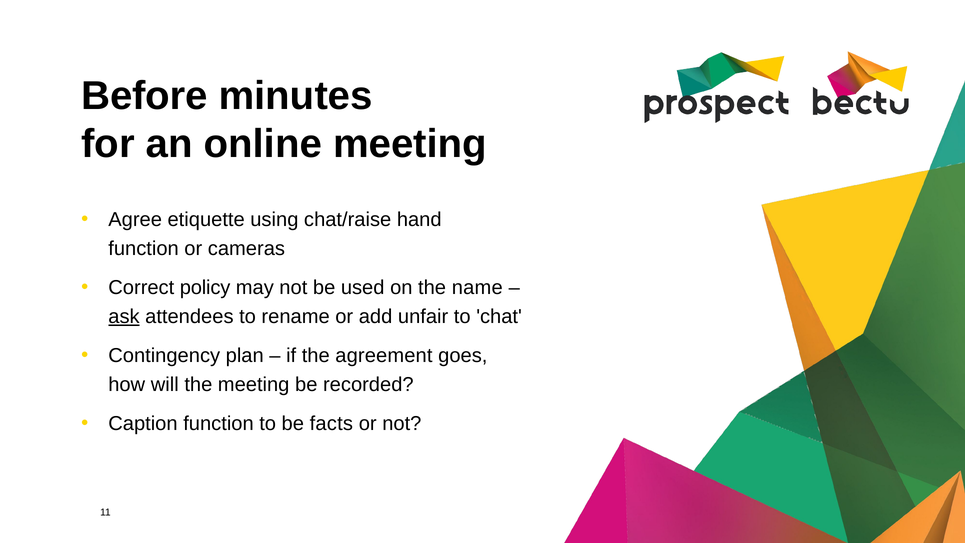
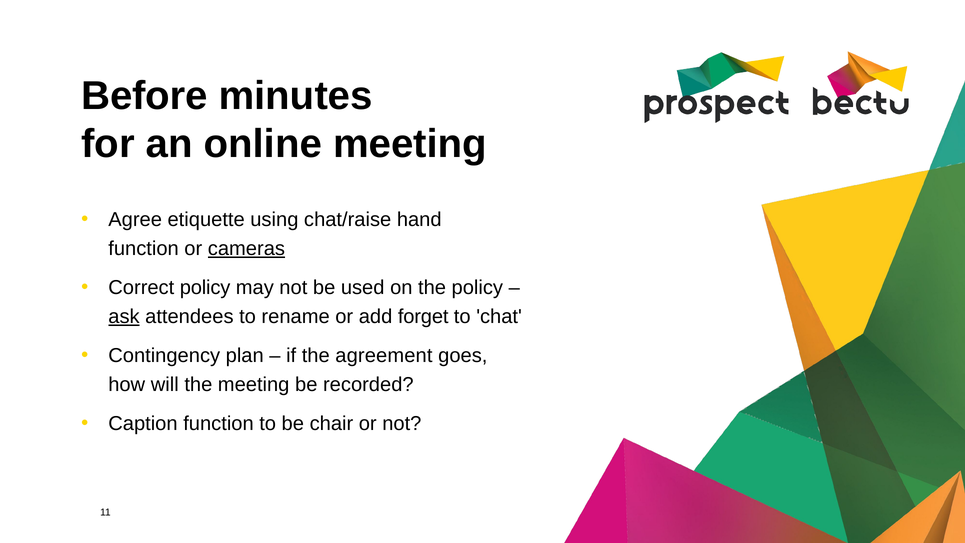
cameras underline: none -> present
the name: name -> policy
unfair: unfair -> forget
facts: facts -> chair
